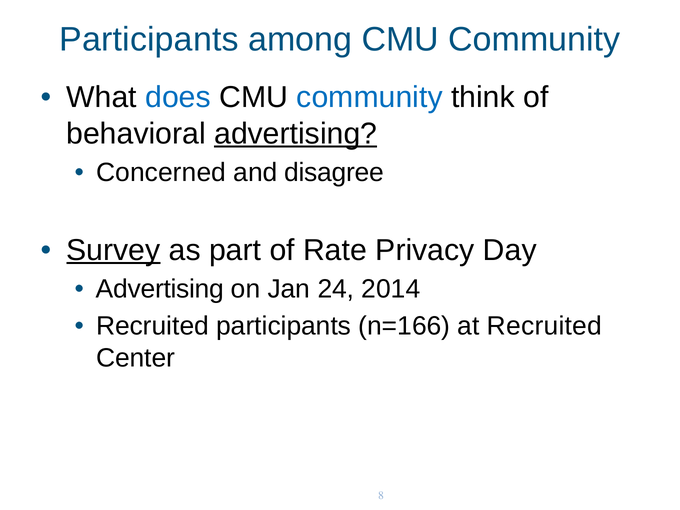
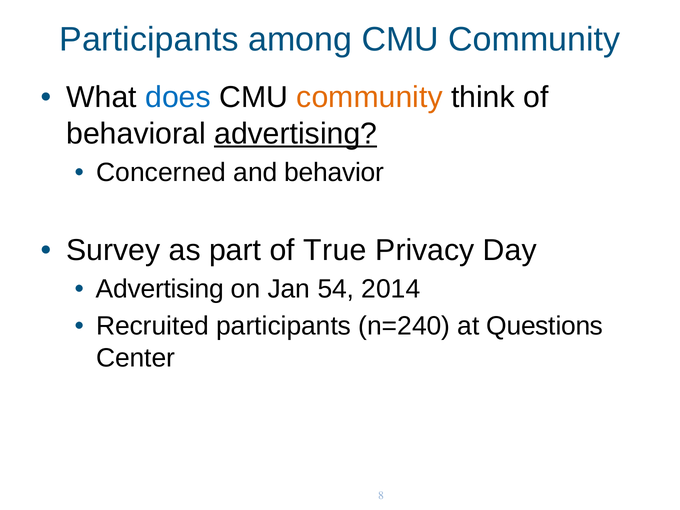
community at (370, 97) colour: blue -> orange
disagree: disagree -> behavior
Survey underline: present -> none
Rate: Rate -> True
24: 24 -> 54
n=166: n=166 -> n=240
at Recruited: Recruited -> Questions
